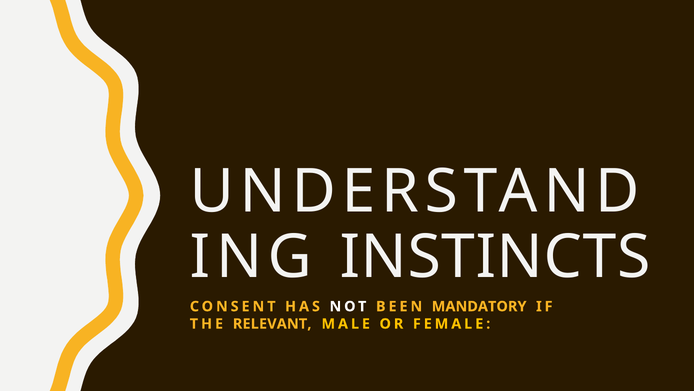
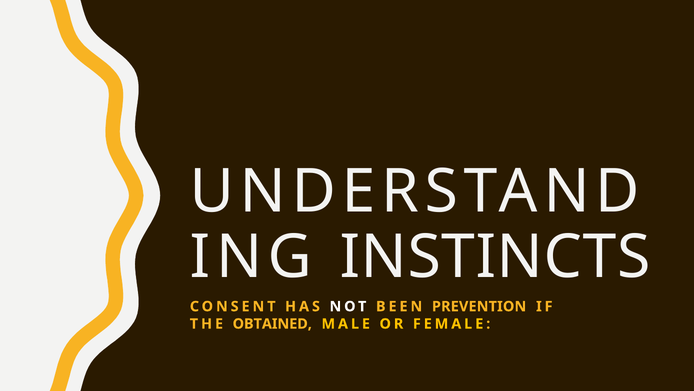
MANDATORY: MANDATORY -> PREVENTION
RELEVANT: RELEVANT -> OBTAINED
